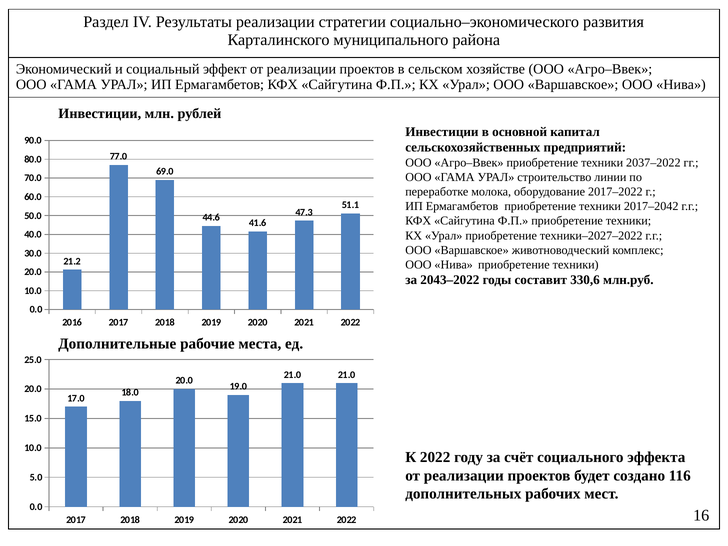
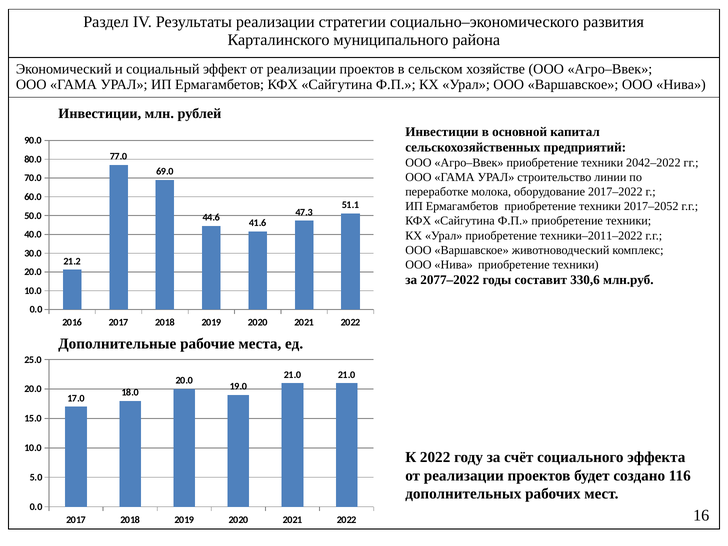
2037–2022: 2037–2022 -> 2042–2022
2017–2042: 2017–2042 -> 2017–2052
техники–2027–2022: техники–2027–2022 -> техники–2011–2022
2043–2022: 2043–2022 -> 2077–2022
